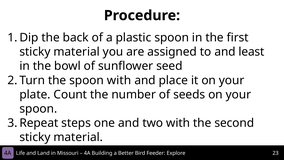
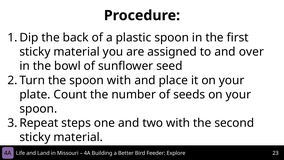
least: least -> over
